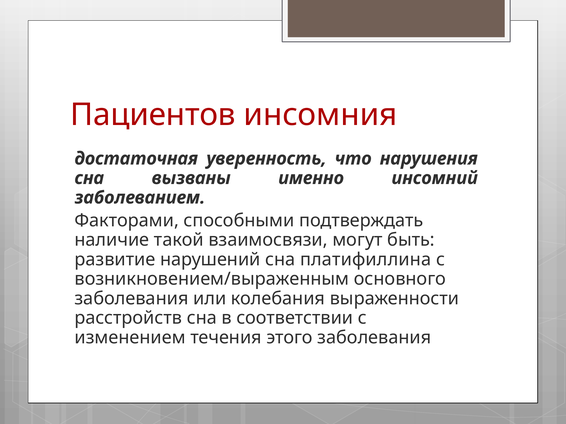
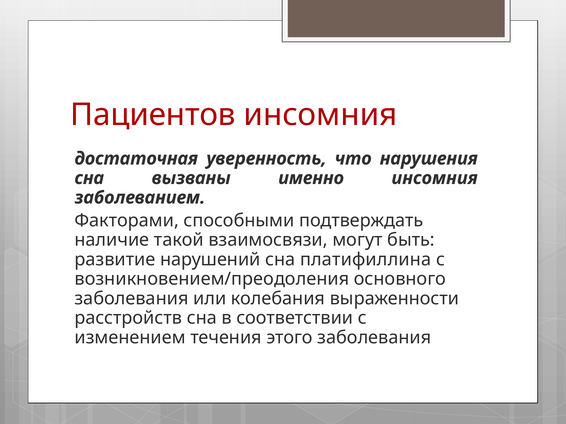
именно инсомний: инсомний -> инсомния
возникновением/выраженным: возникновением/выраженным -> возникновением/преодоления
